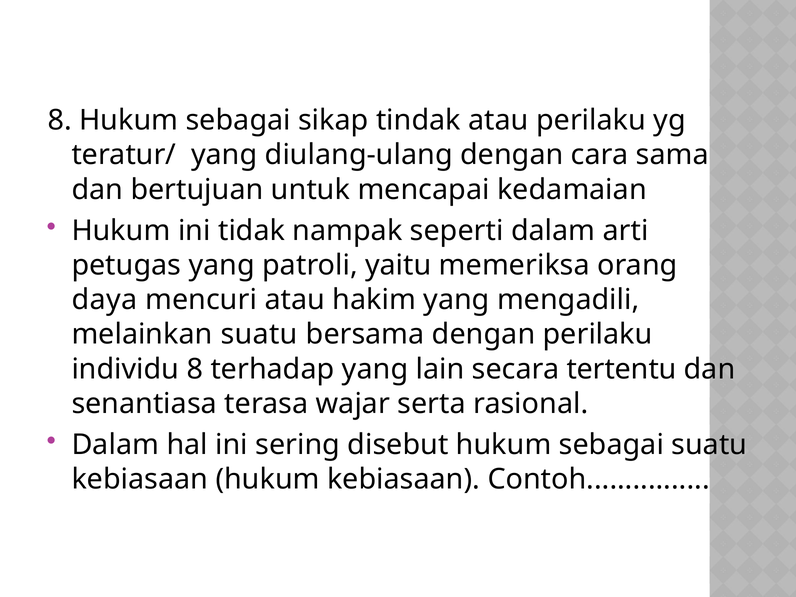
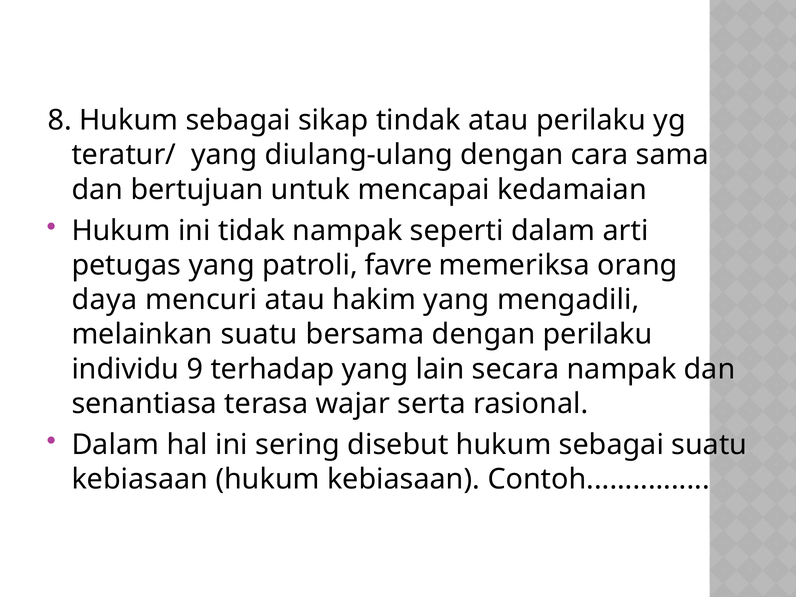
yaitu: yaitu -> favre
individu 8: 8 -> 9
secara tertentu: tertentu -> nampak
